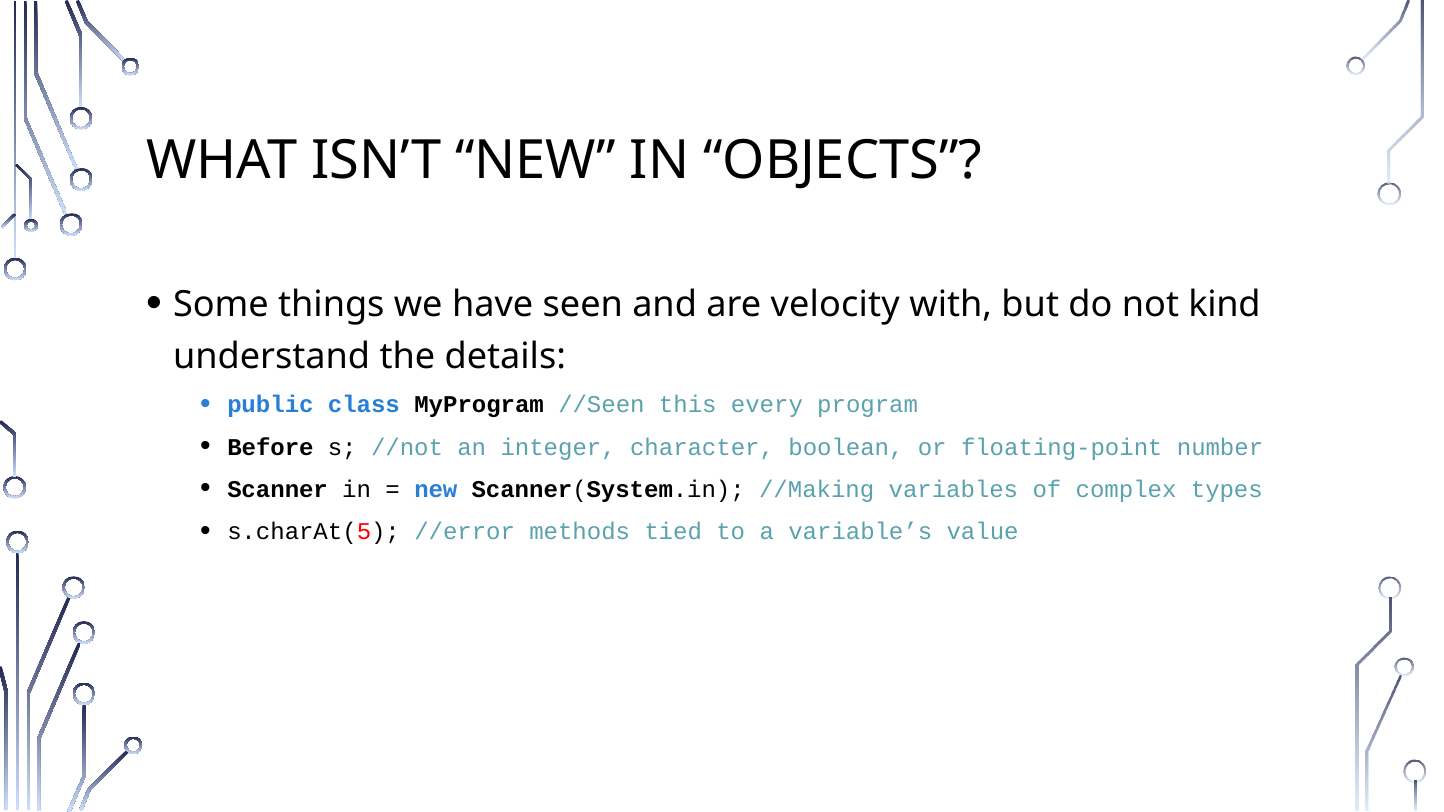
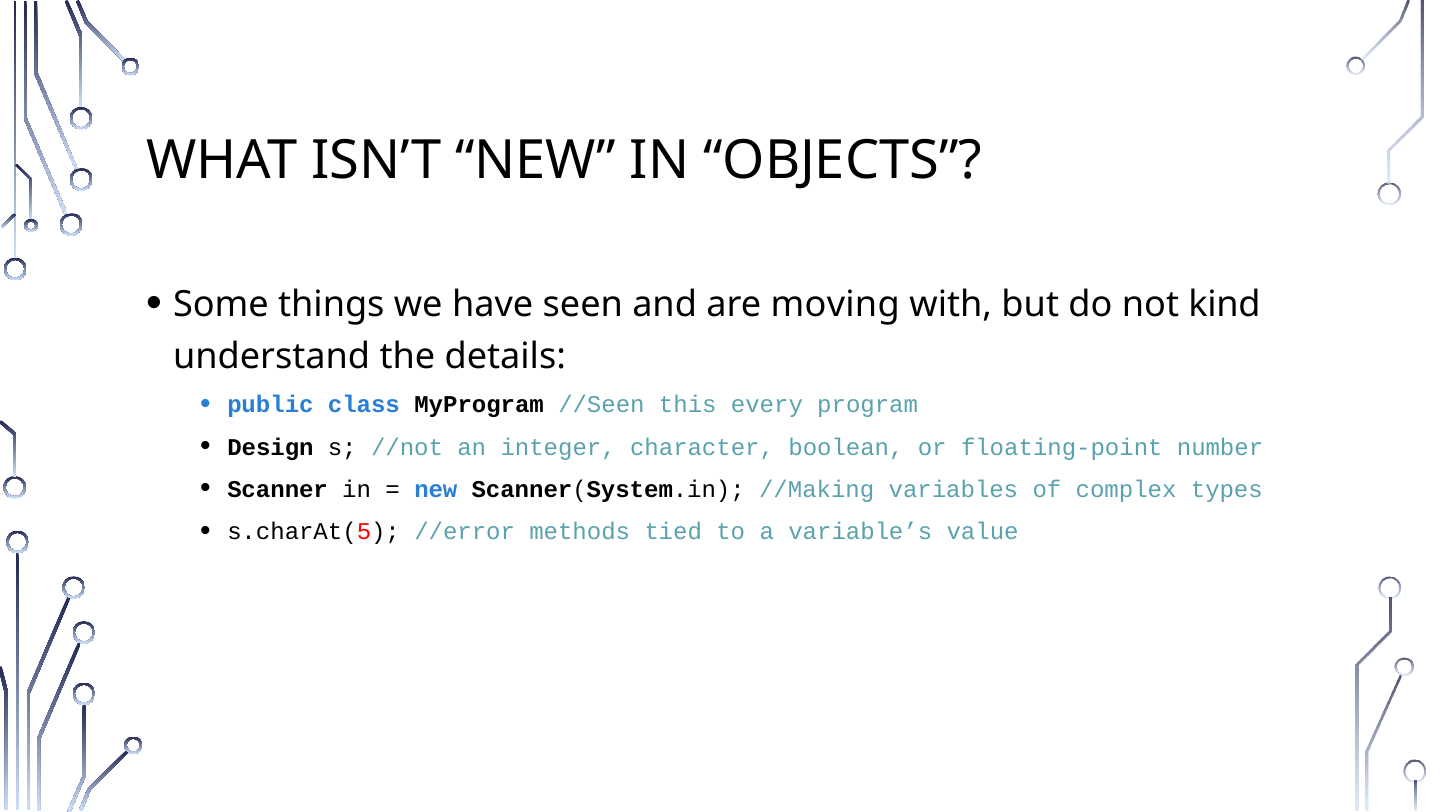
velocity: velocity -> moving
Before: Before -> Design
